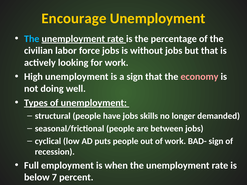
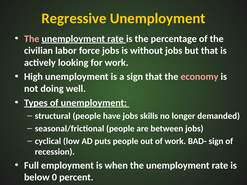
Encourage: Encourage -> Regressive
The at (32, 39) colour: light blue -> pink
7: 7 -> 0
